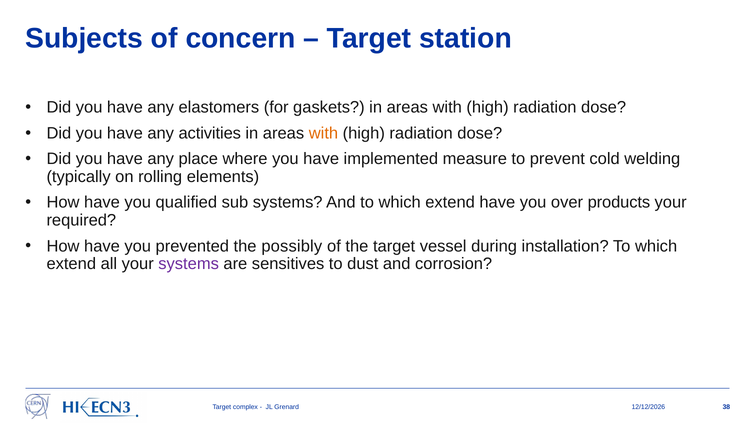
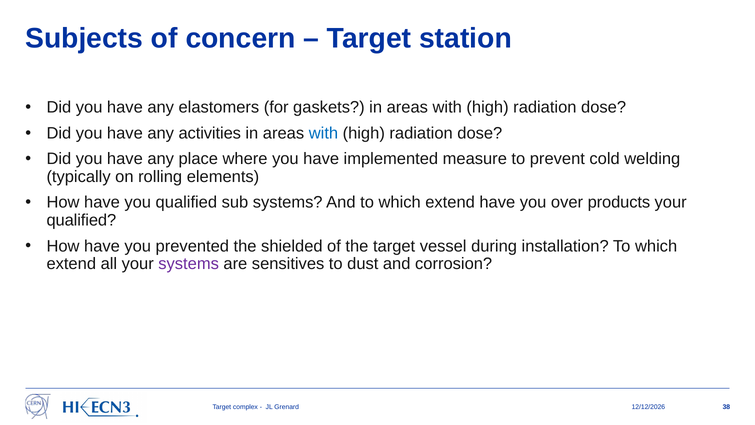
with at (323, 133) colour: orange -> blue
required at (81, 220): required -> qualified
possibly: possibly -> shielded
